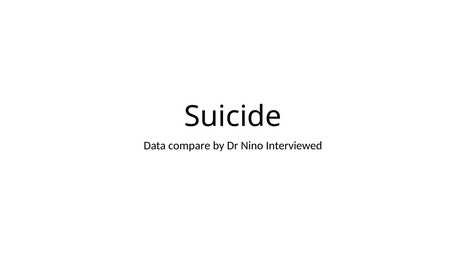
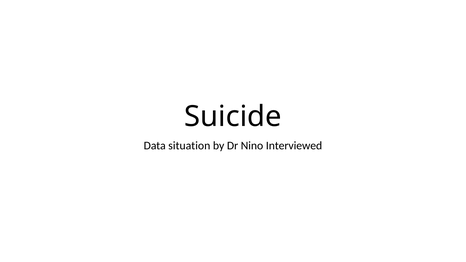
compare: compare -> situation
